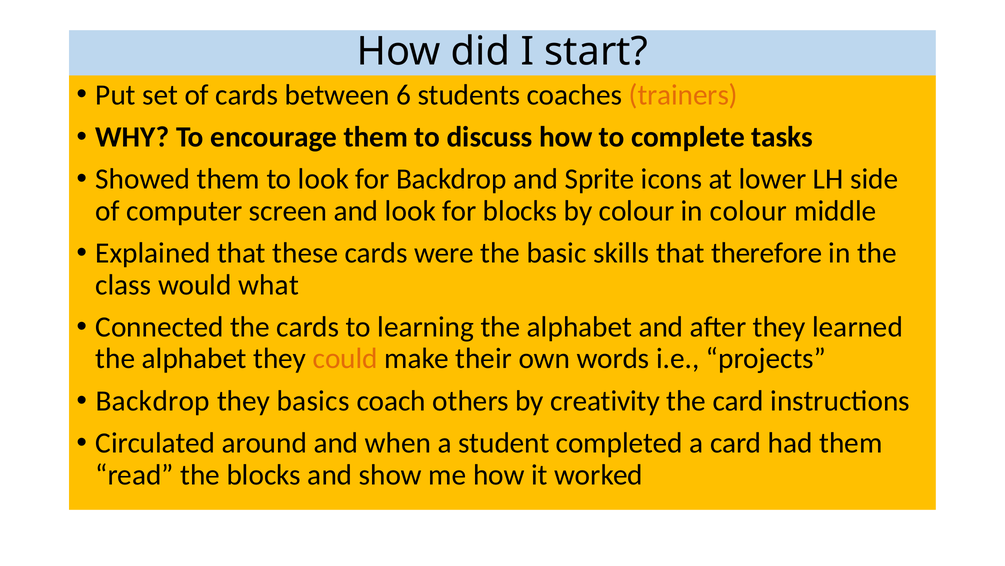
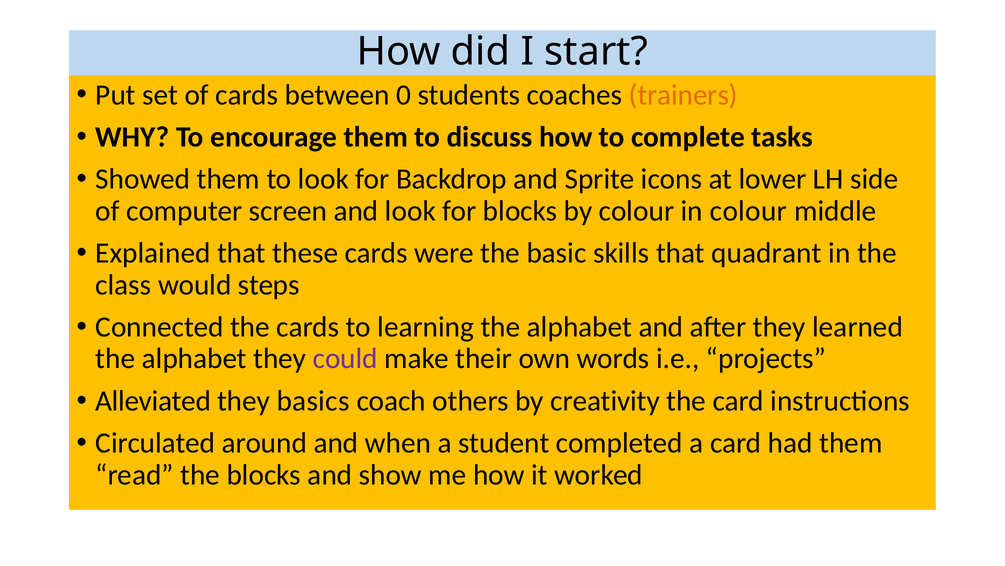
6: 6 -> 0
therefore: therefore -> quadrant
what: what -> steps
could colour: orange -> purple
Backdrop at (153, 400): Backdrop -> Alleviated
